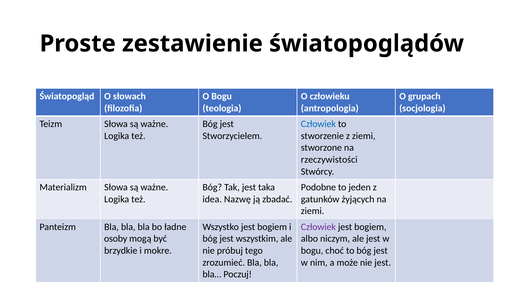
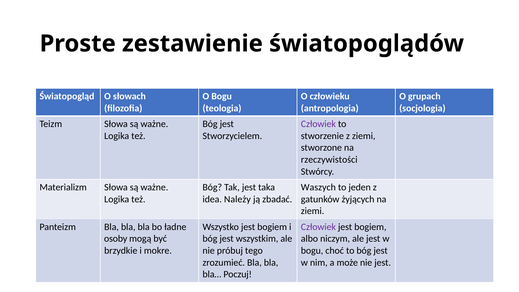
Człowiek at (318, 124) colour: blue -> purple
Podobne: Podobne -> Waszych
Nazwę: Nazwę -> Należy
